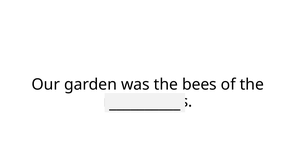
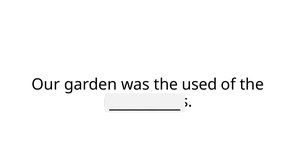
bees: bees -> used
